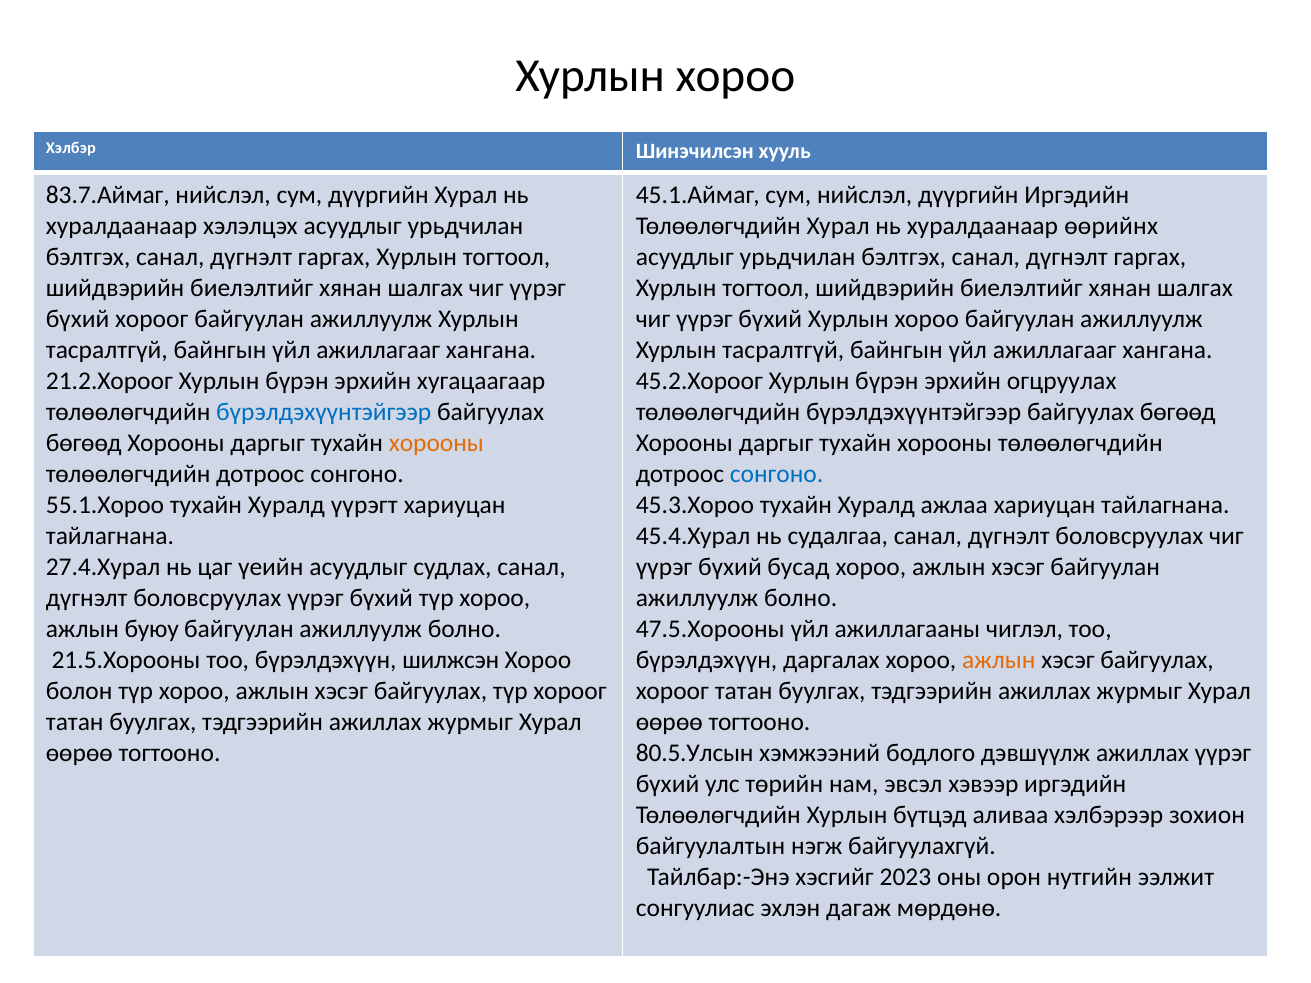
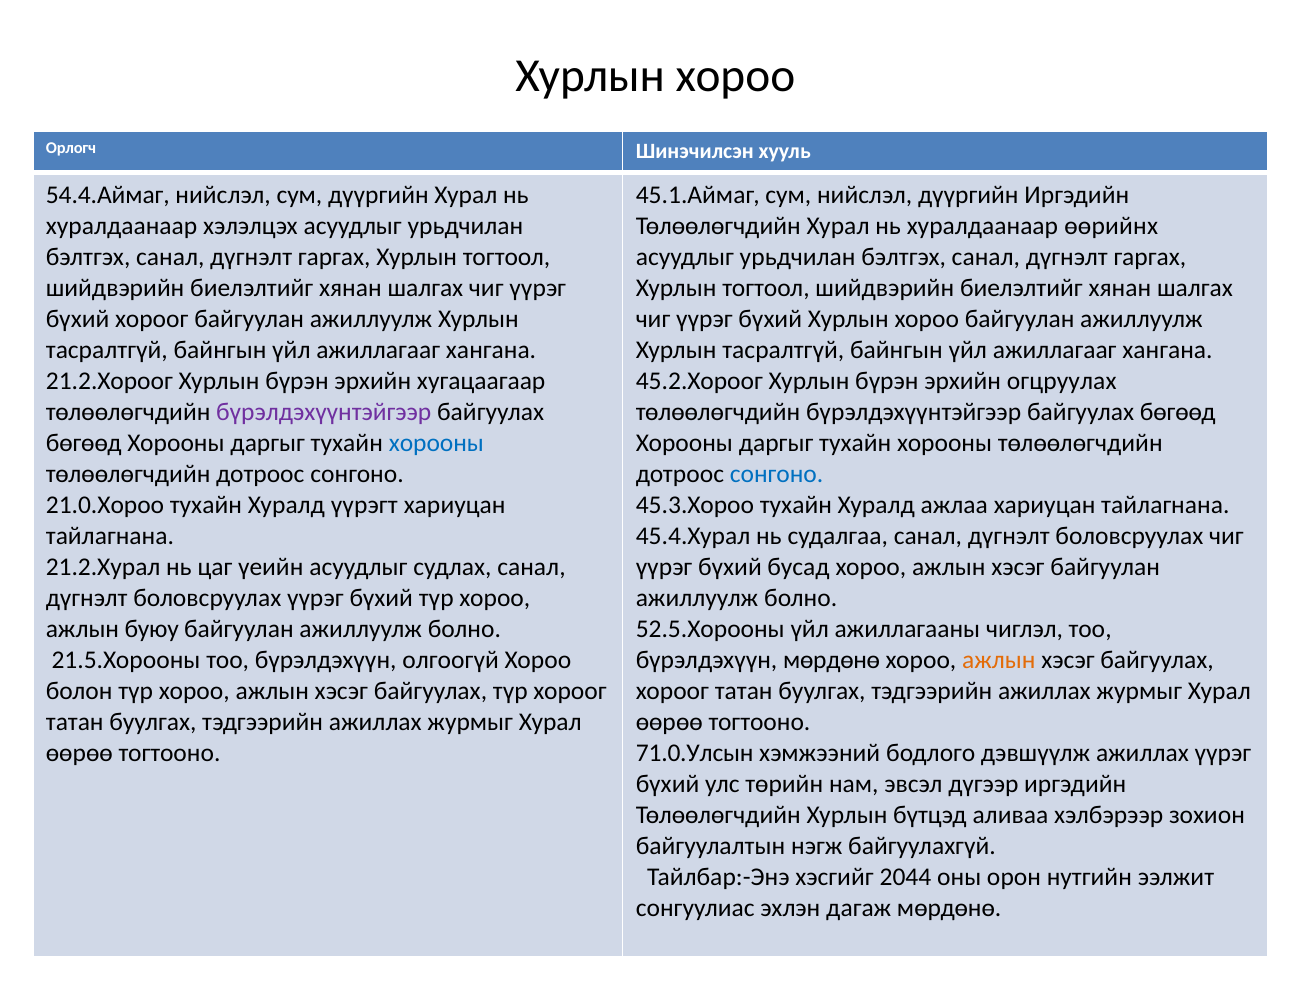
Хэлбэр: Хэлбэр -> Орлогч
83.7.Аймаг: 83.7.Аймаг -> 54.4.Аймаг
бүрэлдэхүүнтэйгээр at (324, 412) colour: blue -> purple
хорооны at (436, 443) colour: orange -> blue
55.1.Хороо: 55.1.Хороо -> 21.0.Хороо
27.4.Хурал: 27.4.Хурал -> 21.2.Хурал
47.5.Хорооны: 47.5.Хорооны -> 52.5.Хорооны
шилжсэн: шилжсэн -> олгоогүй
бүрэлдэхүүн даргалах: даргалах -> мөрдөнө
80.5.Улсын: 80.5.Улсын -> 71.0.Улсын
хэвээр: хэвээр -> дүгээр
2023: 2023 -> 2044
